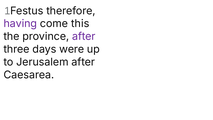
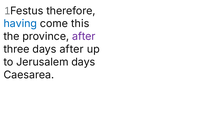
having colour: purple -> blue
days were: were -> after
Jerusalem after: after -> days
